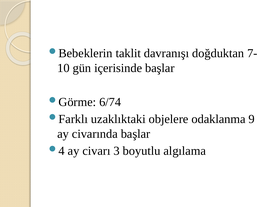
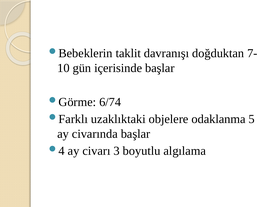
9: 9 -> 5
